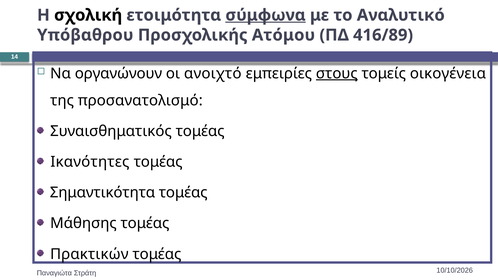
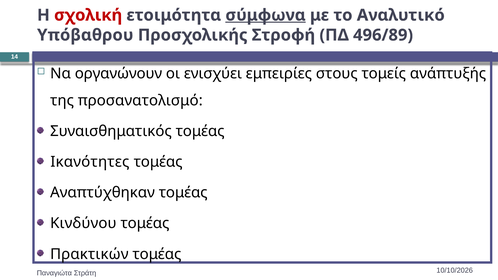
σχολική colour: black -> red
Ατόμου: Ατόμου -> Στροφή
416/89: 416/89 -> 496/89
ανοιχτό: ανοιχτό -> ενισχύει
στους underline: present -> none
οικογένεια: οικογένεια -> ανάπτυξής
Σημαντικότητα: Σημαντικότητα -> Αναπτύχθηκαν
Μάθησης: Μάθησης -> Κινδύνου
